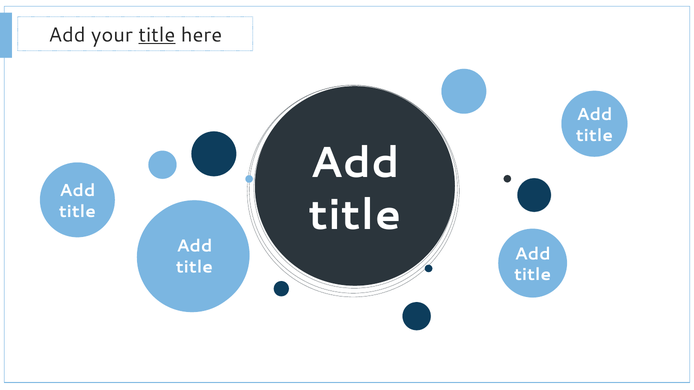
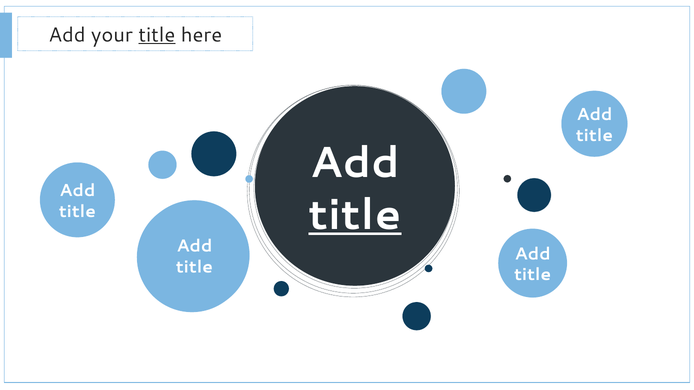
title at (355, 215) underline: none -> present
